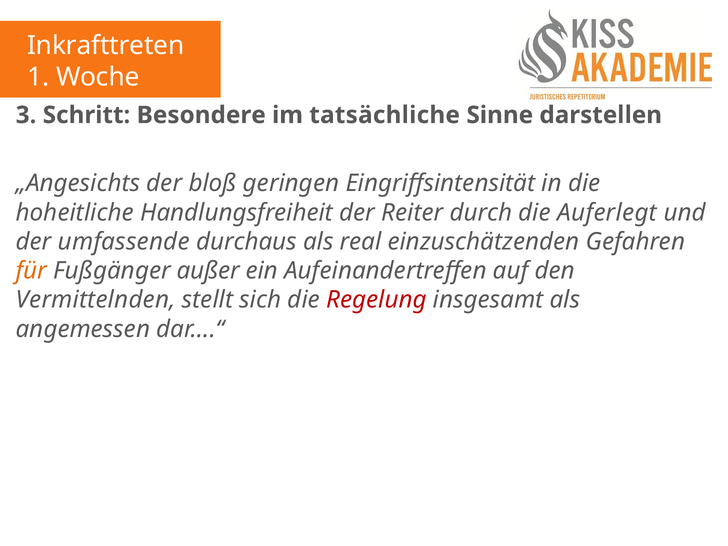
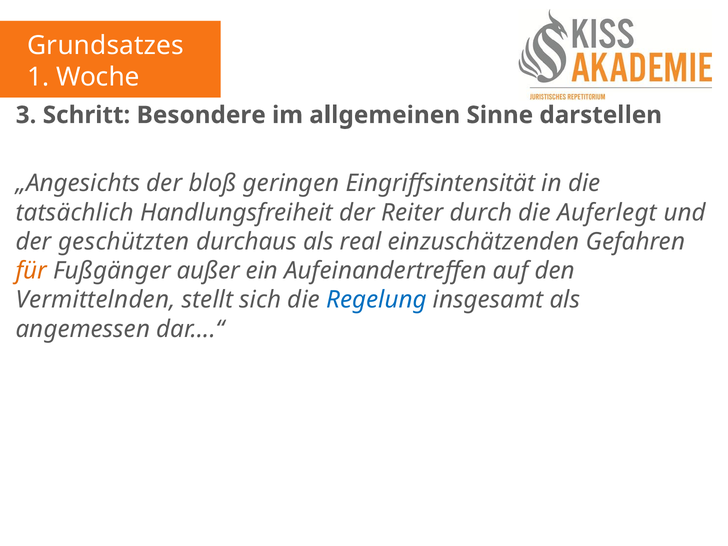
Inkrafttreten: Inkrafttreten -> Grundsatzes
tatsächliche: tatsächliche -> allgemeinen
hoheitliche: hoheitliche -> tatsächlich
umfassende: umfassende -> geschützten
Regelung colour: red -> blue
